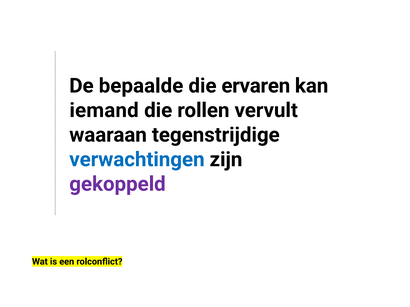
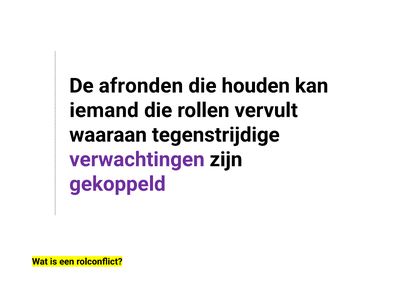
bepaalde: bepaalde -> afronden
ervaren: ervaren -> houden
verwachtingen colour: blue -> purple
